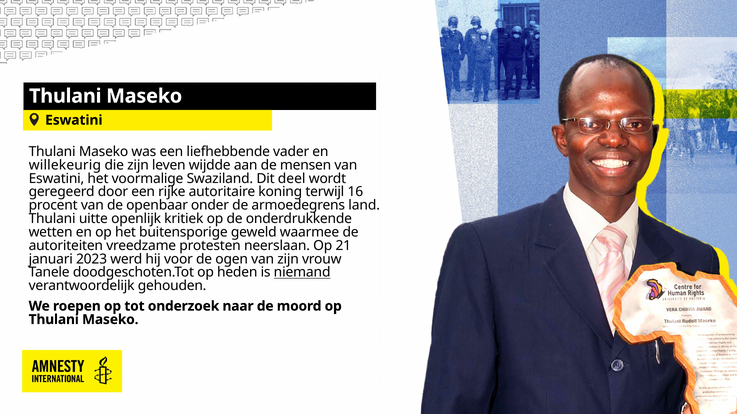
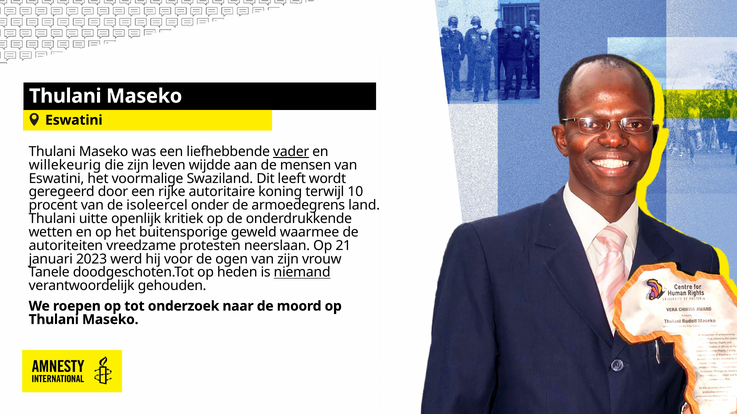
vader underline: none -> present
deel: deel -> leeft
16: 16 -> 10
openbaar: openbaar -> isoleercel
